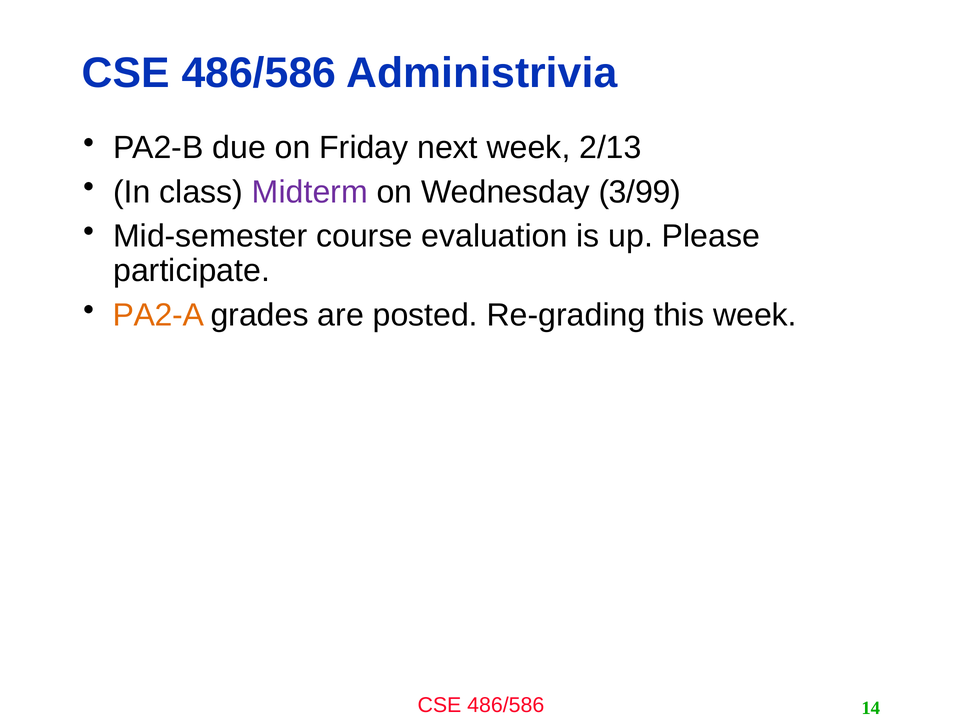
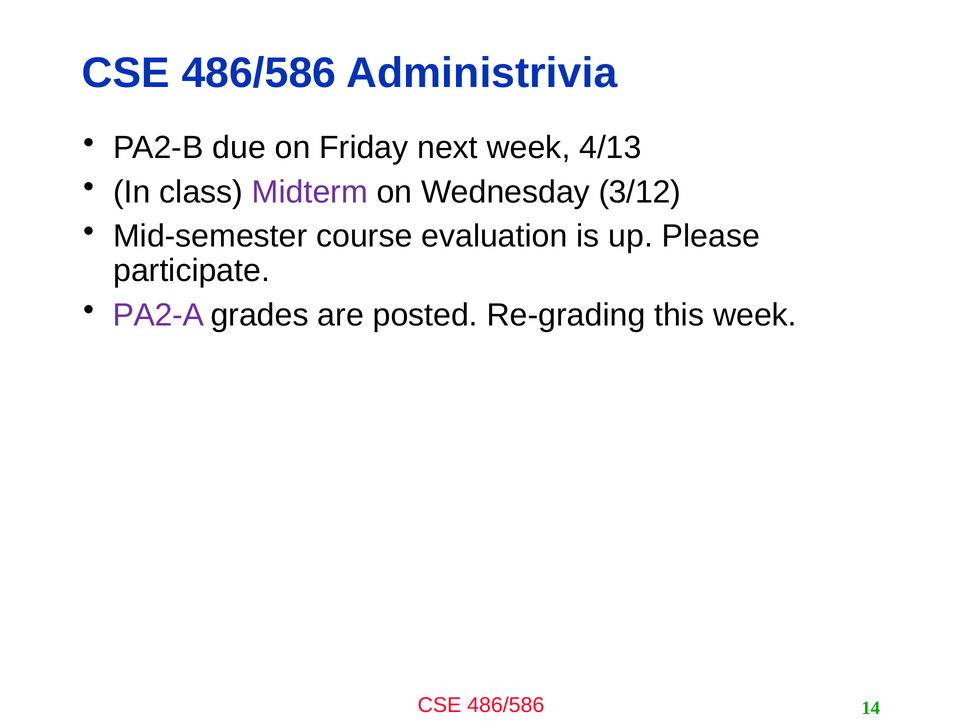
2/13: 2/13 -> 4/13
3/99: 3/99 -> 3/12
PA2-A colour: orange -> purple
